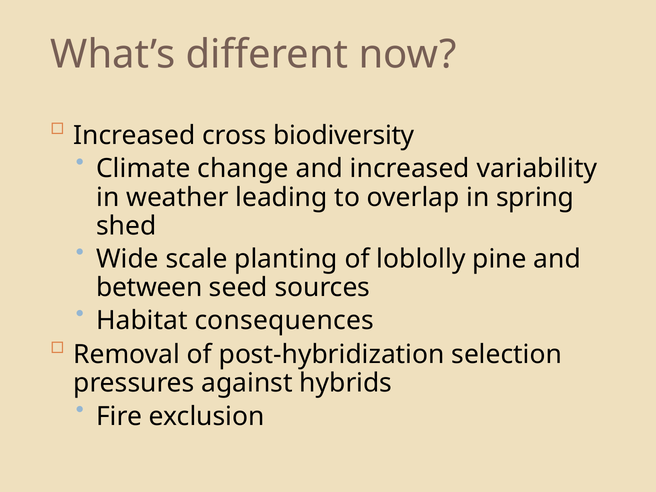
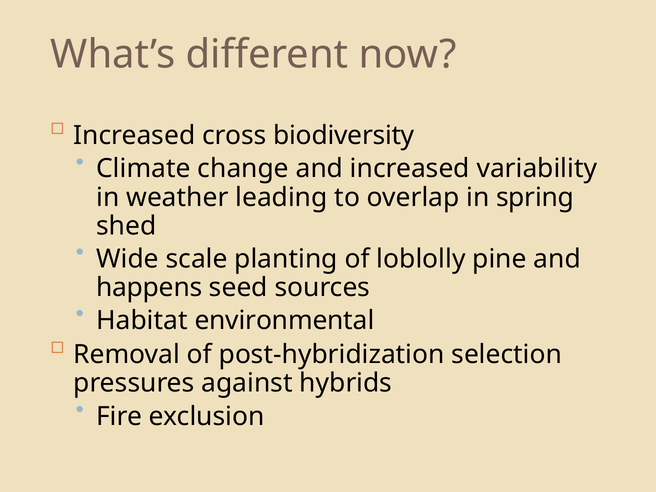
between: between -> happens
consequences: consequences -> environmental
